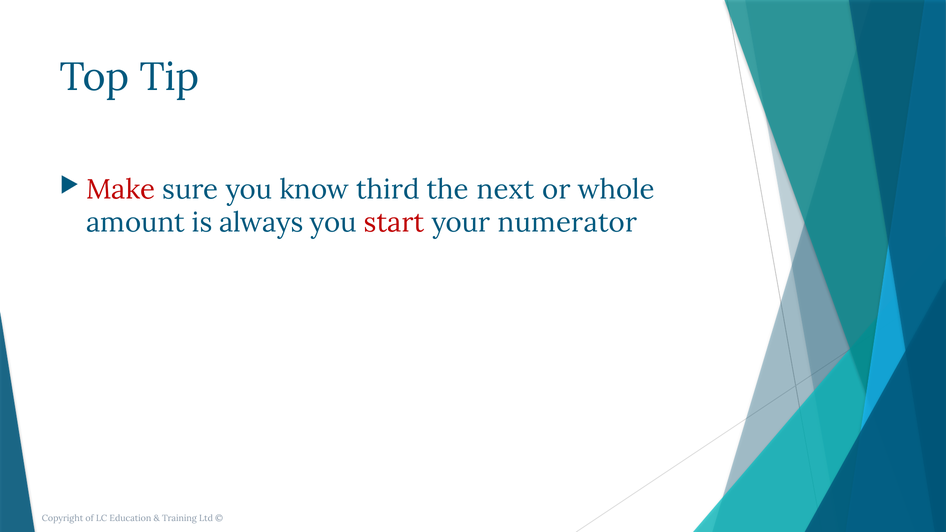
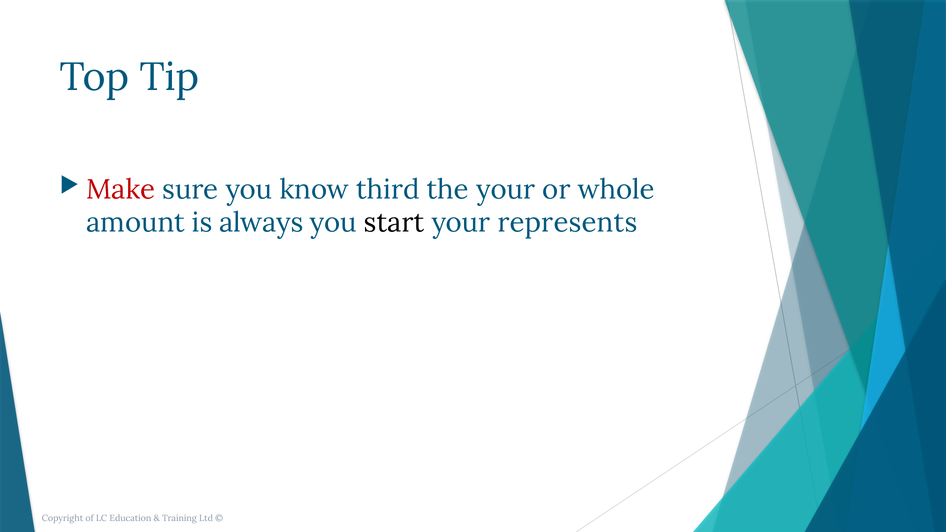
the next: next -> your
start colour: red -> black
numerator: numerator -> represents
